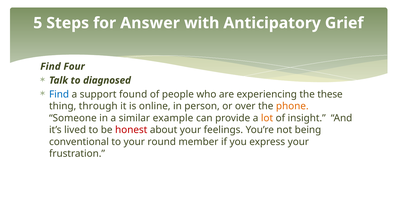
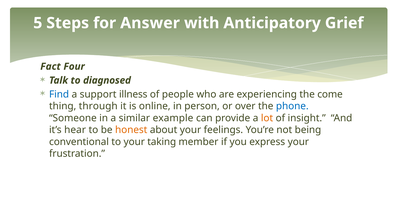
Find at (50, 67): Find -> Fact
found: found -> illness
these: these -> come
phone colour: orange -> blue
lived: lived -> hear
honest colour: red -> orange
round: round -> taking
